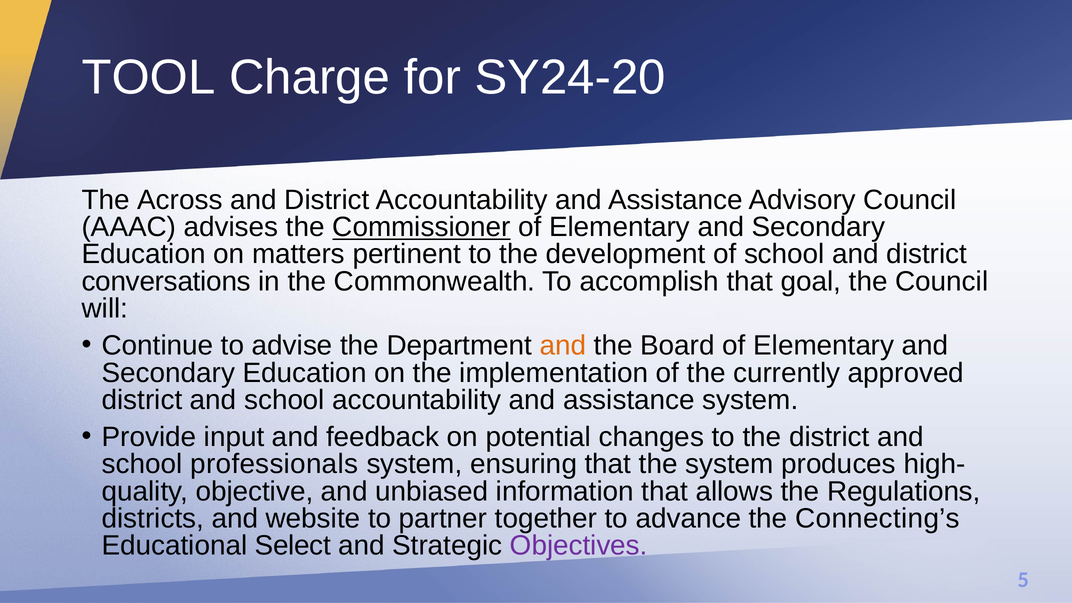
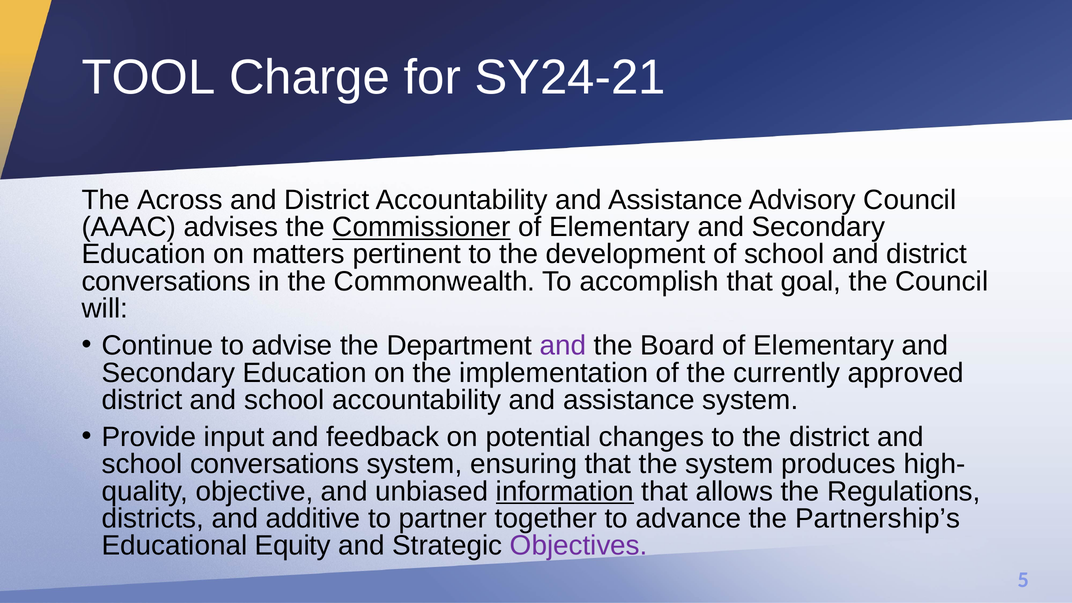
SY24-20: SY24-20 -> SY24-21
and at (563, 346) colour: orange -> purple
school professionals: professionals -> conversations
information underline: none -> present
website: website -> additive
Connecting’s: Connecting’s -> Partnership’s
Select: Select -> Equity
